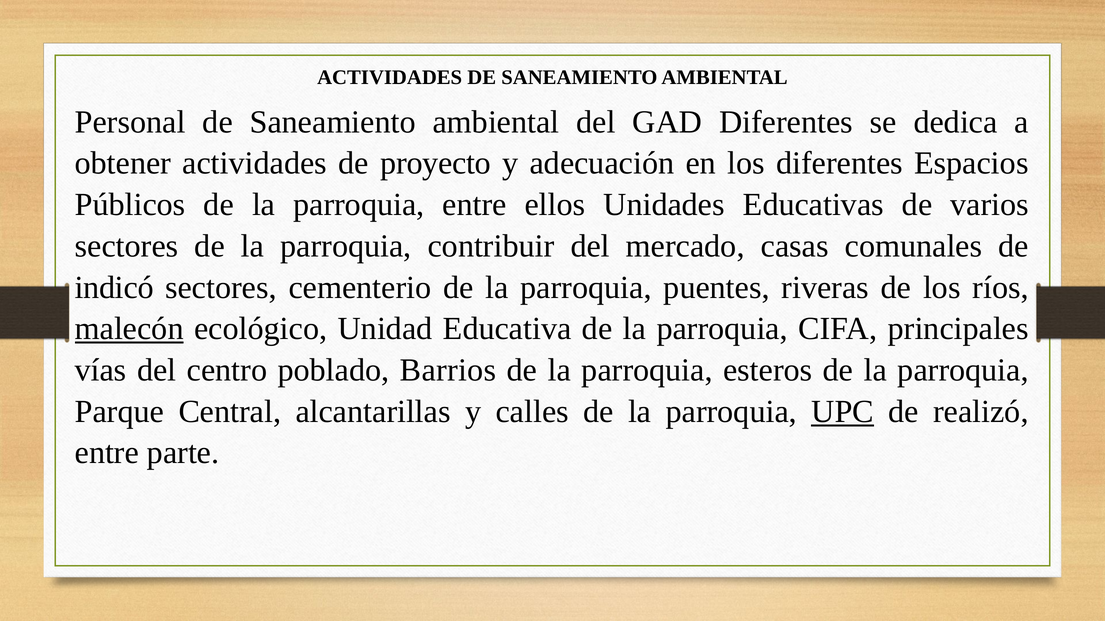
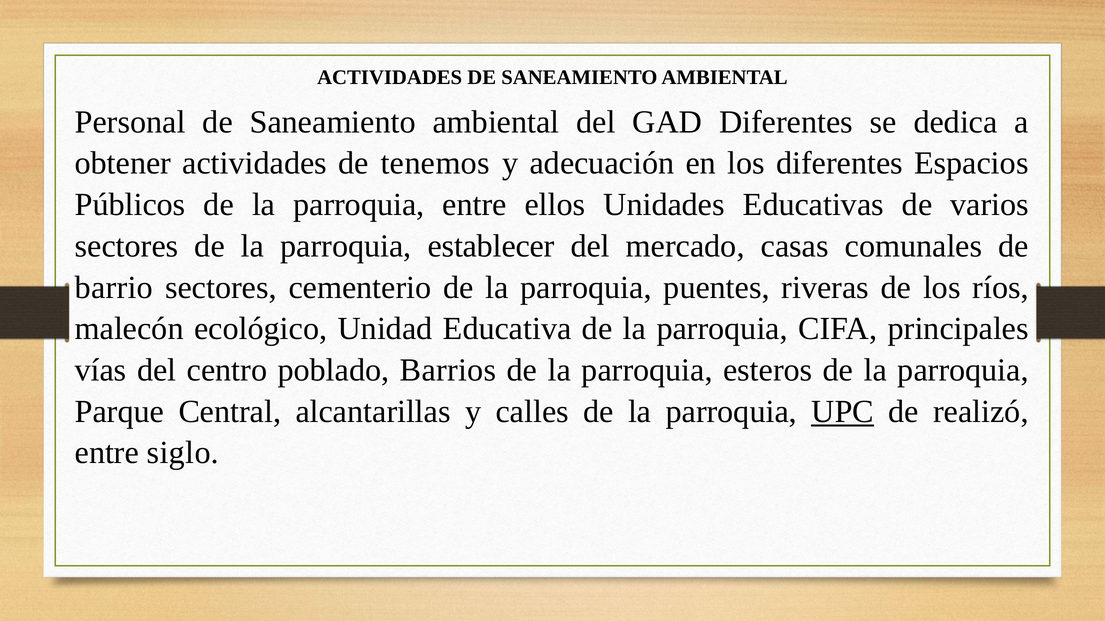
proyecto: proyecto -> tenemos
contribuir: contribuir -> establecer
indicó: indicó -> barrio
malecón underline: present -> none
parte: parte -> siglo
